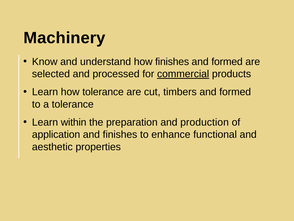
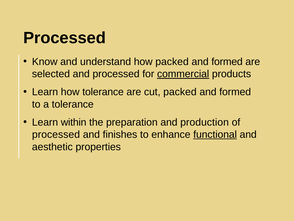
Machinery at (64, 38): Machinery -> Processed
how finishes: finishes -> packed
cut timbers: timbers -> packed
application at (56, 134): application -> processed
functional underline: none -> present
